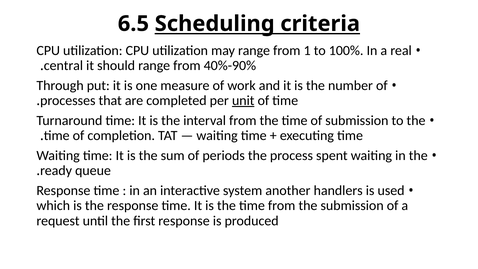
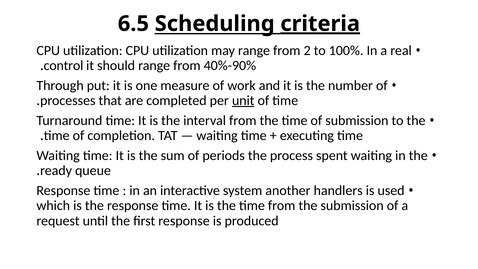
criteria underline: none -> present
1: 1 -> 2
central: central -> control
